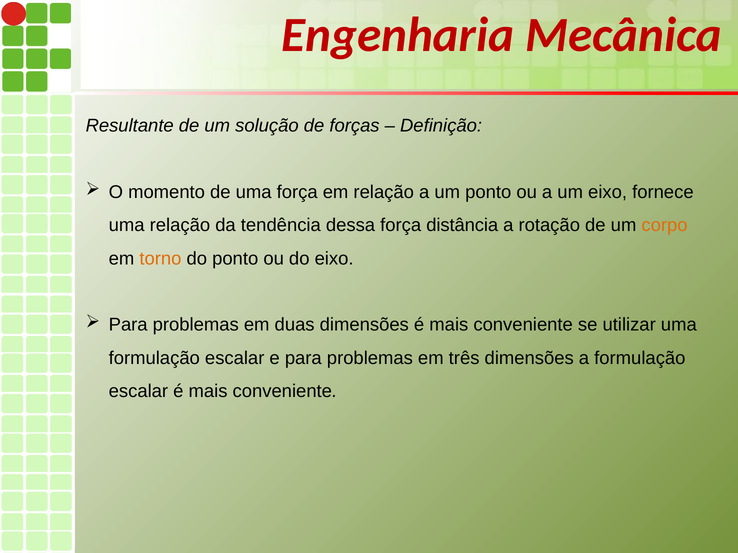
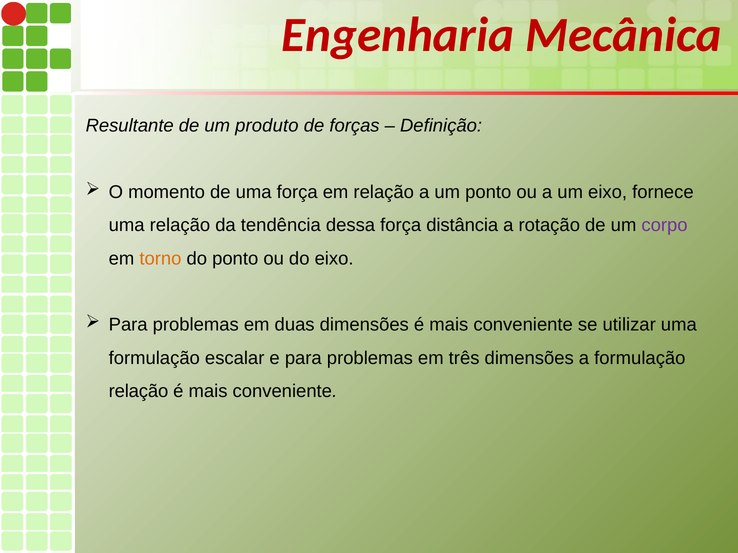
solução: solução -> produto
corpo colour: orange -> purple
escalar at (138, 392): escalar -> relação
